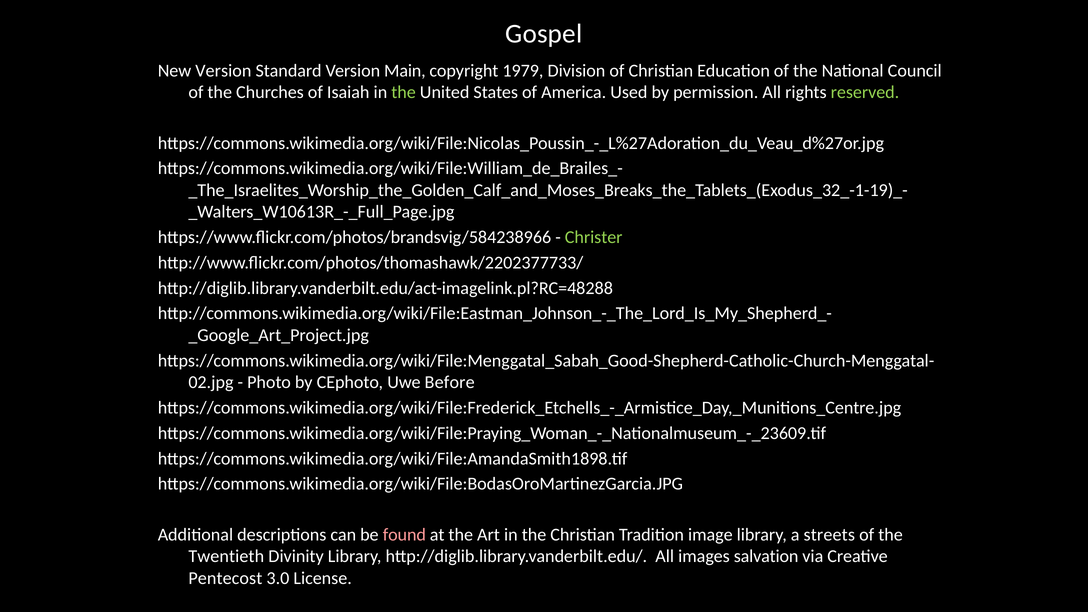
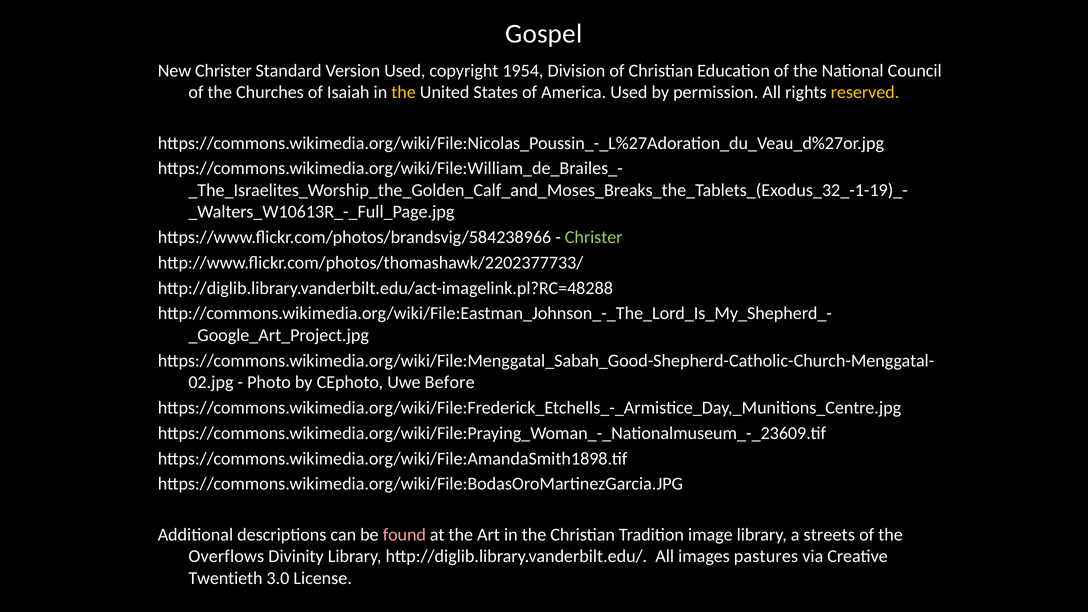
New Version: Version -> Christer
Version Main: Main -> Used
1979: 1979 -> 1954
the at (404, 92) colour: light green -> yellow
reserved colour: light green -> yellow
Twentieth: Twentieth -> Overflows
salvation: salvation -> pastures
Pentecost: Pentecost -> Twentieth
